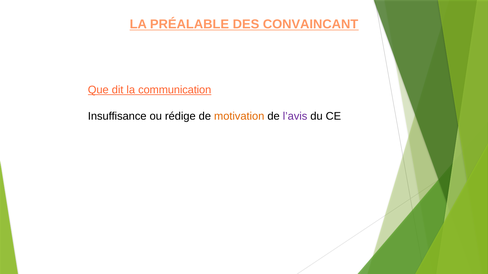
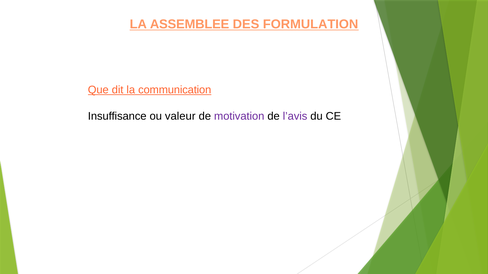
PRÉALABLE: PRÉALABLE -> ASSEMBLEE
CONVAINCANT: CONVAINCANT -> FORMULATION
rédige: rédige -> valeur
motivation colour: orange -> purple
